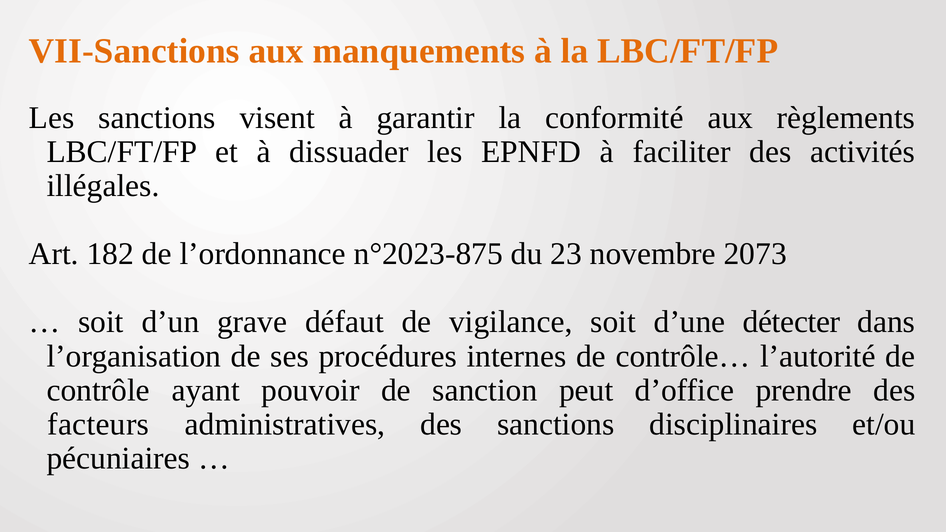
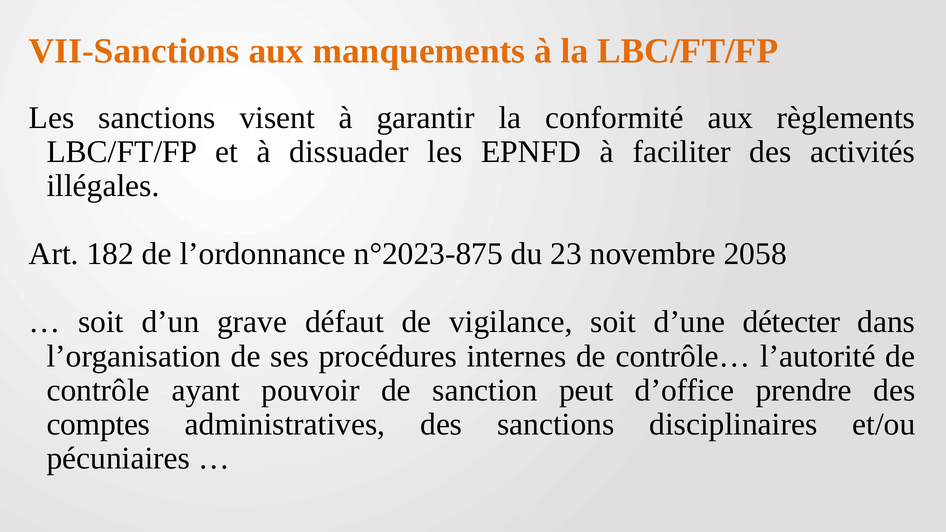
2073: 2073 -> 2058
facteurs: facteurs -> comptes
